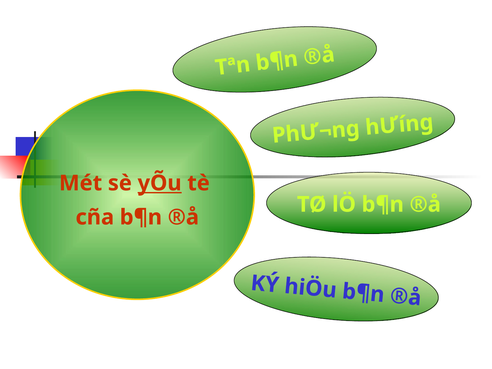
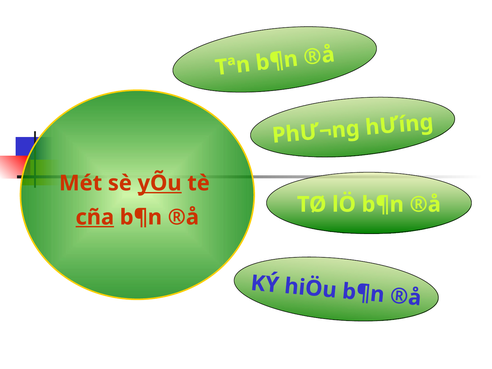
cña underline: none -> present
